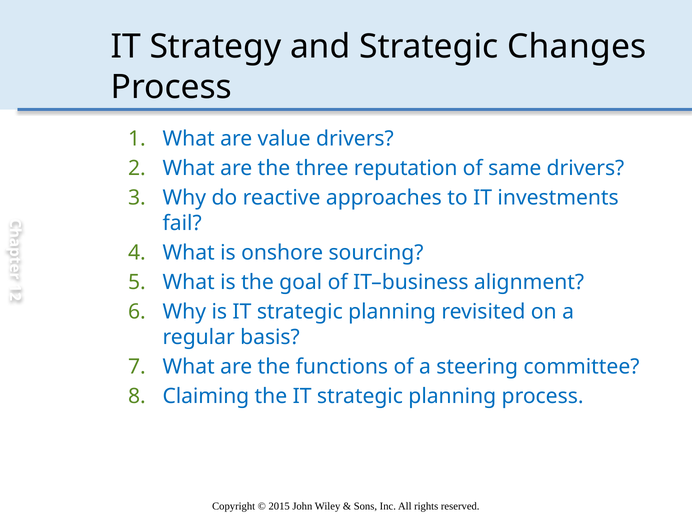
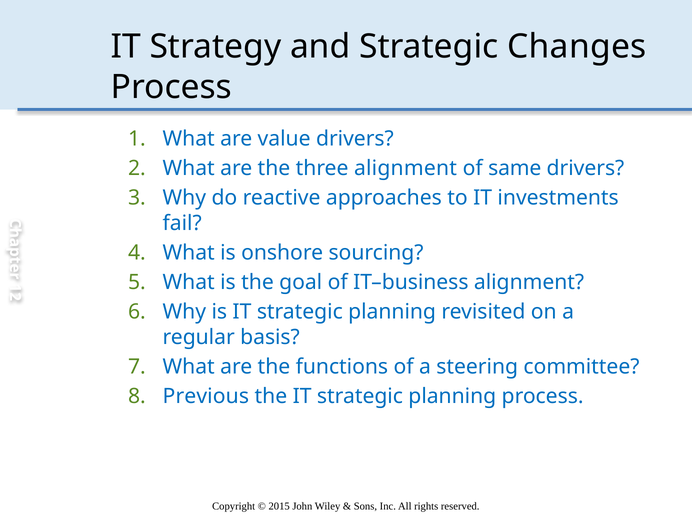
three reputation: reputation -> alignment
Claiming: Claiming -> Previous
